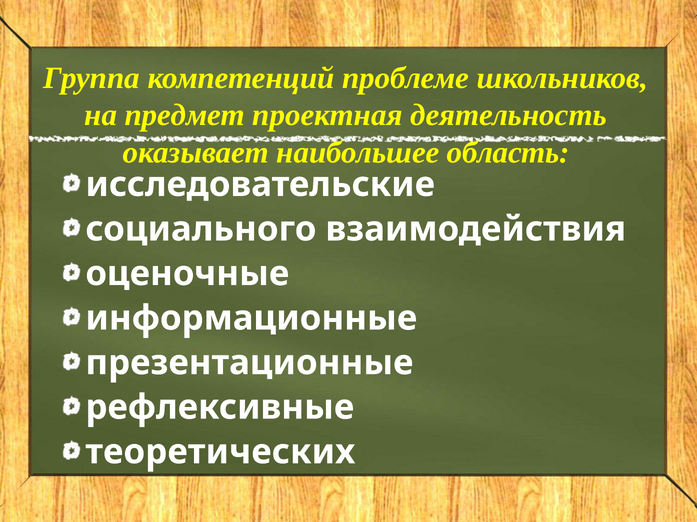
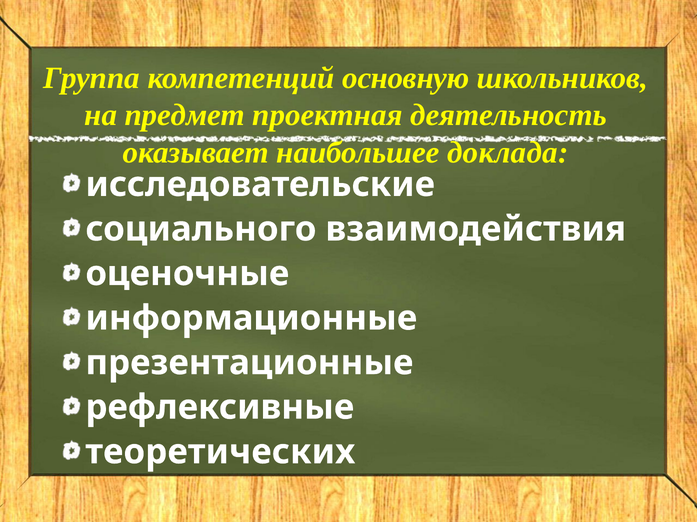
проблеме: проблеме -> основную
область: область -> доклада
